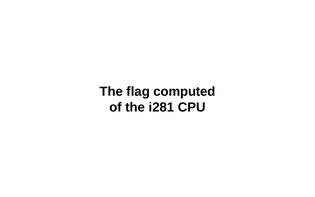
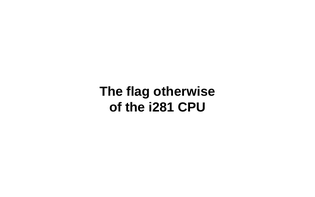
computed: computed -> otherwise
